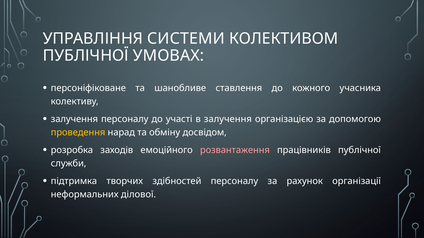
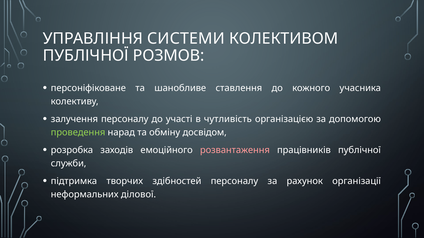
УМОВАХ: УМОВАХ -> РОЗМОВ
в залучення: залучення -> чутливість
проведення colour: yellow -> light green
